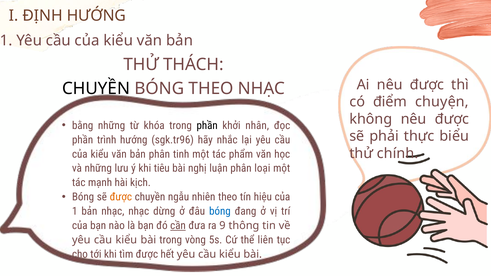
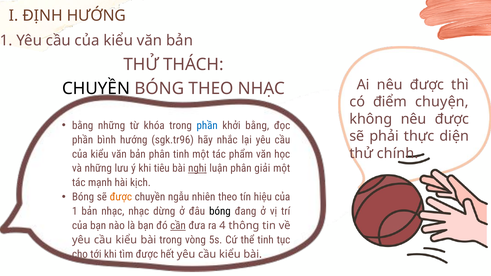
phần at (207, 126) colour: black -> blue
khởi nhân: nhân -> bằng
biểu: biểu -> diện
trình: trình -> bình
nghị underline: none -> present
loại: loại -> giải
bóng at (220, 211) colour: blue -> black
9: 9 -> 4
thể liên: liên -> tinh
